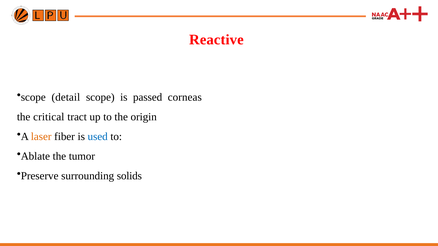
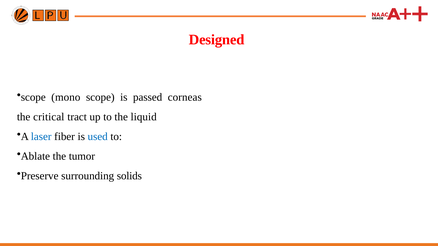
Reactive: Reactive -> Designed
detail: detail -> mono
origin: origin -> liquid
laser colour: orange -> blue
